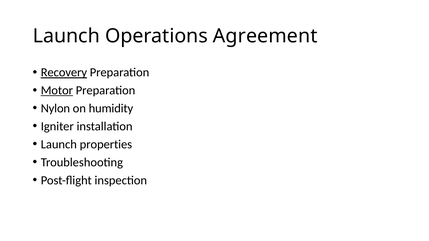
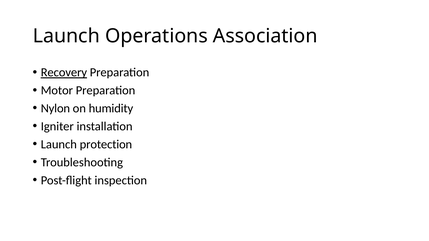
Agreement: Agreement -> Association
Motor underline: present -> none
properties: properties -> protection
